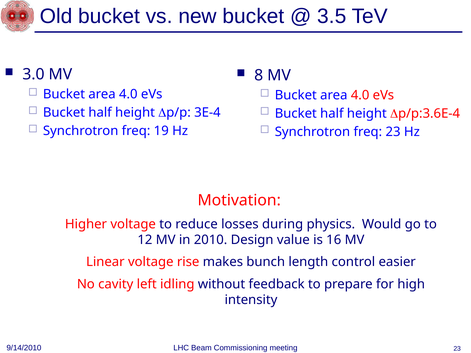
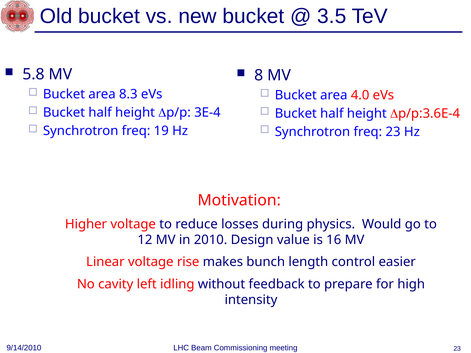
3.0: 3.0 -> 5.8
4.0 at (128, 94): 4.0 -> 8.3
